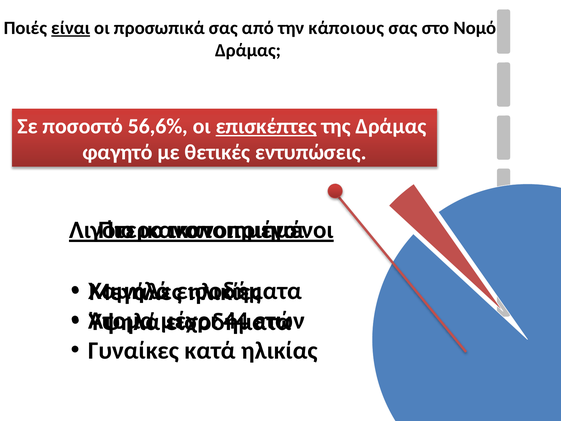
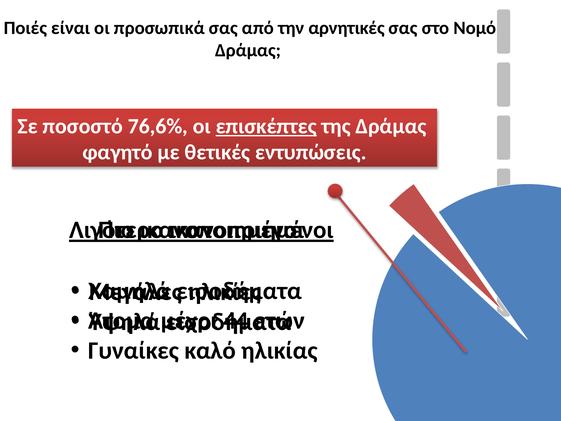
είναι underline: present -> none
κάποιους: κάποιους -> αρνητικές
56,6%: 56,6% -> 76,6%
κατά: κατά -> καλό
